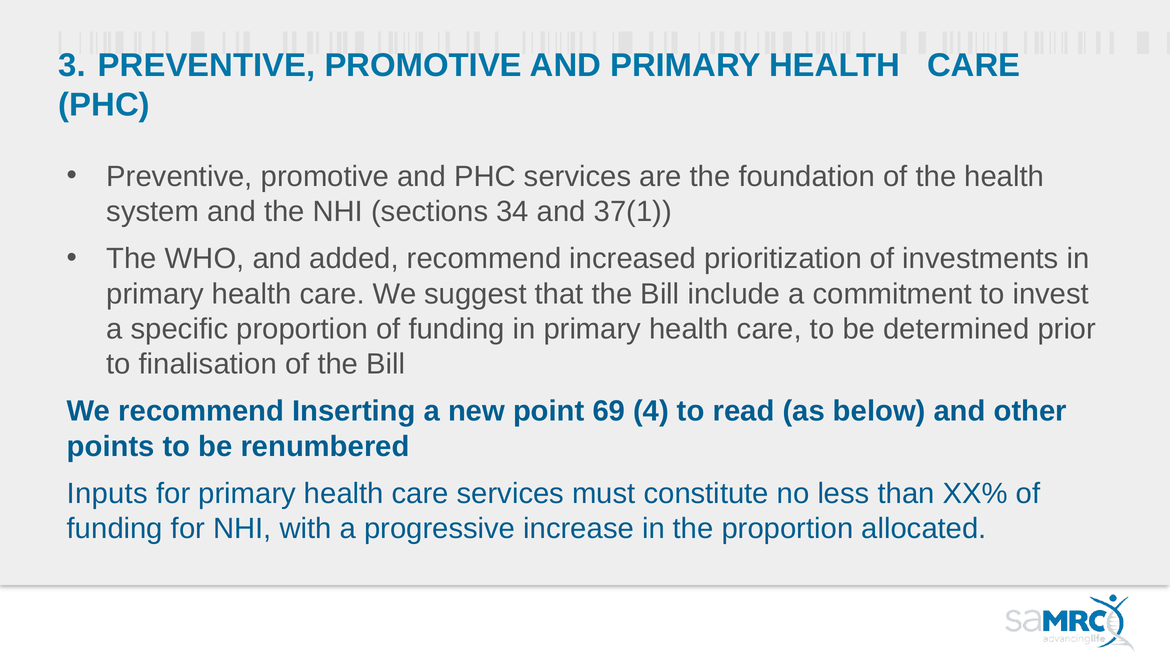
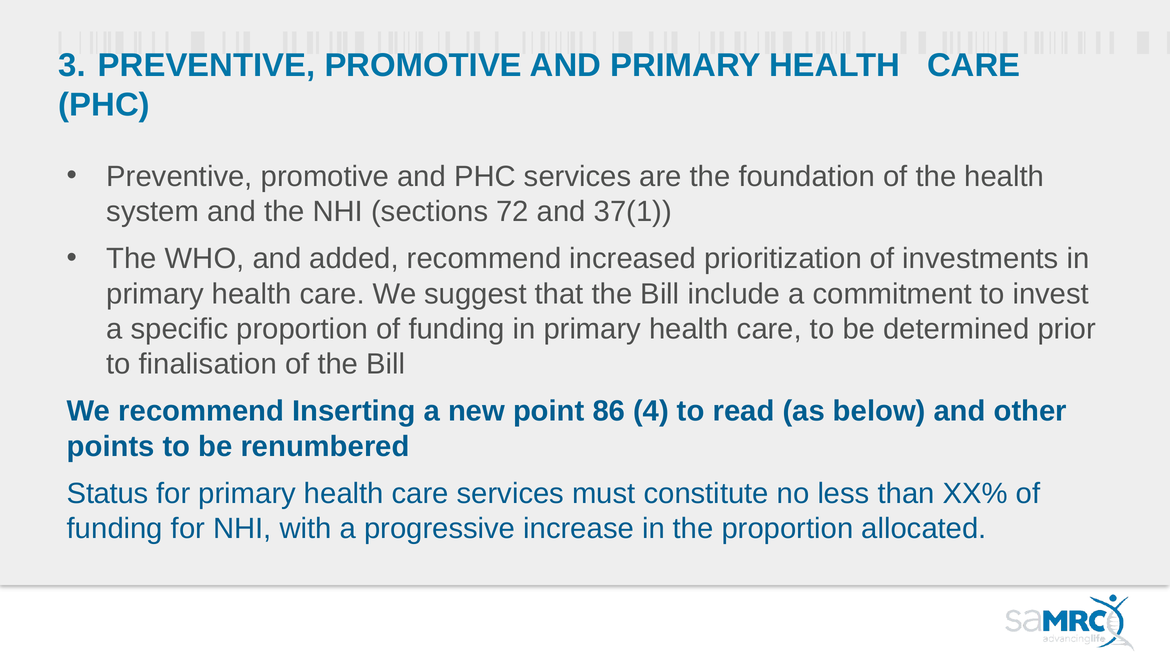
34: 34 -> 72
69: 69 -> 86
Inputs: Inputs -> Status
